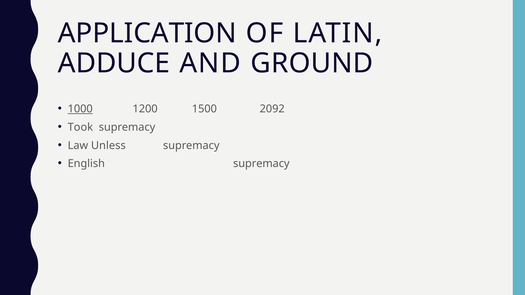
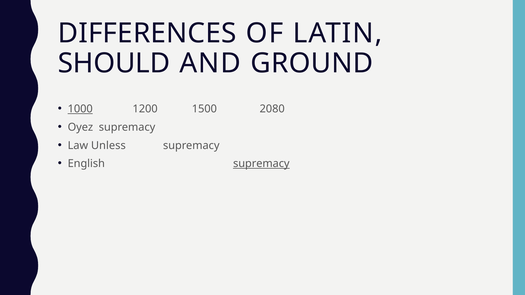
APPLICATION: APPLICATION -> DIFFERENCES
ADDUCE: ADDUCE -> SHOULD
2092: 2092 -> 2080
Took: Took -> Oyez
supremacy at (261, 164) underline: none -> present
